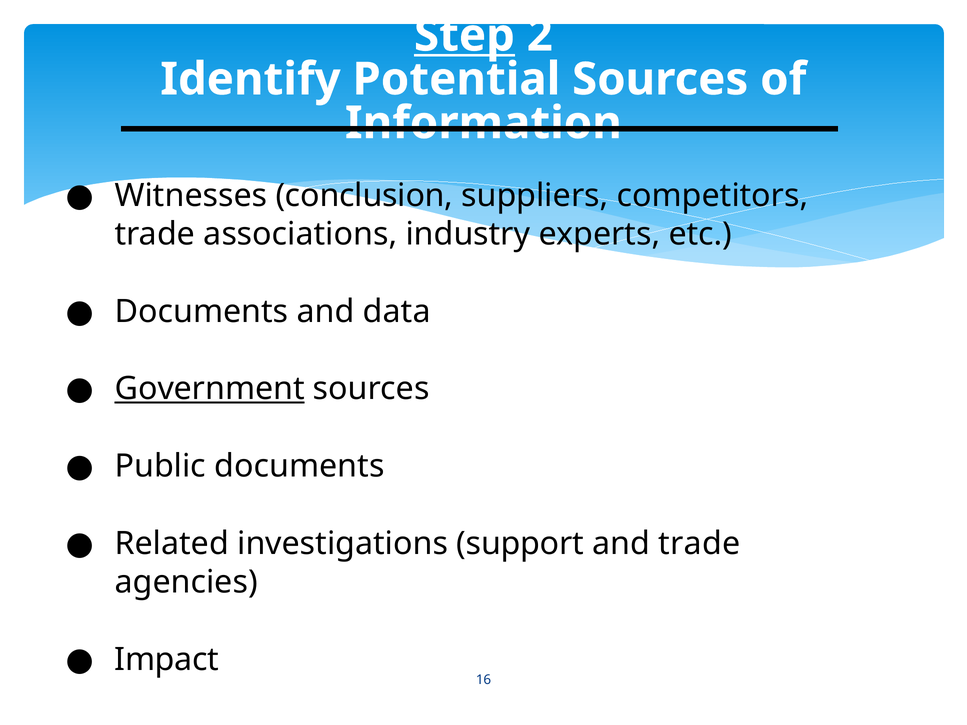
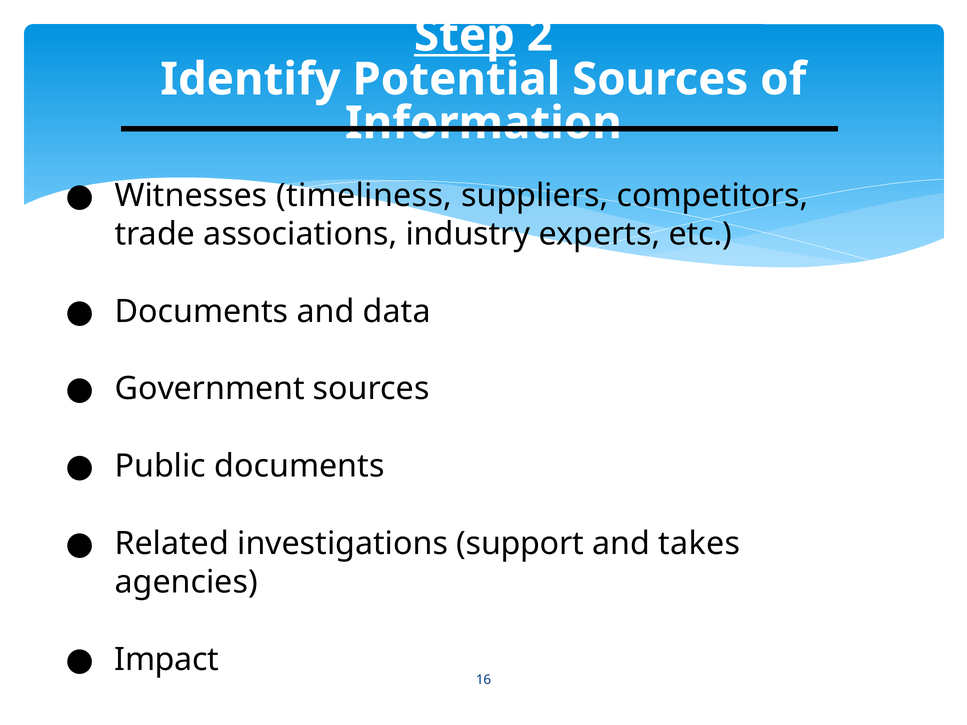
conclusion: conclusion -> timeliness
Government underline: present -> none
and trade: trade -> takes
